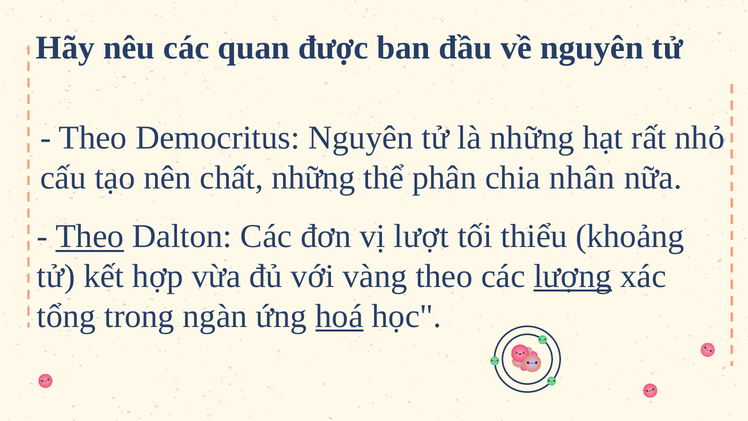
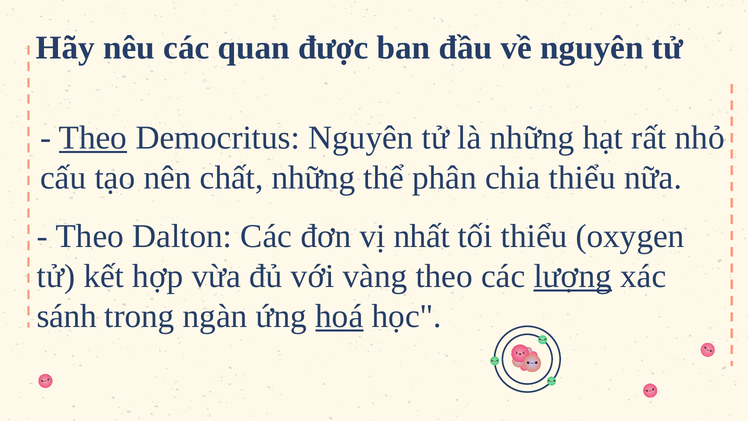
Theo at (93, 138) underline: none -> present
chia nhân: nhân -> thiểu
Theo at (90, 236) underline: present -> none
lượt: lượt -> nhất
khoảng: khoảng -> oxygen
tổng: tổng -> sánh
